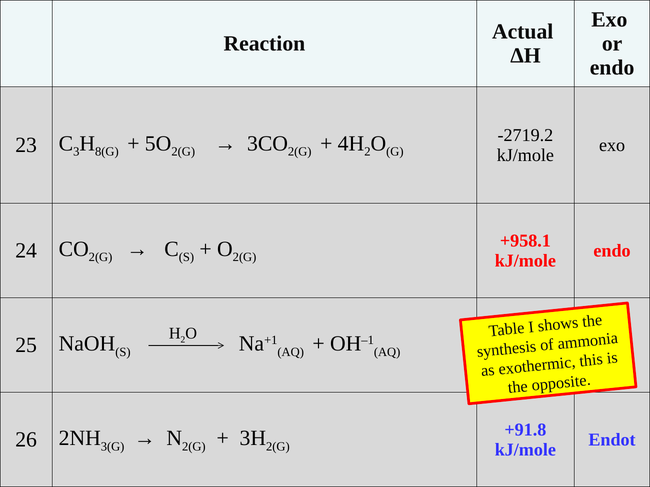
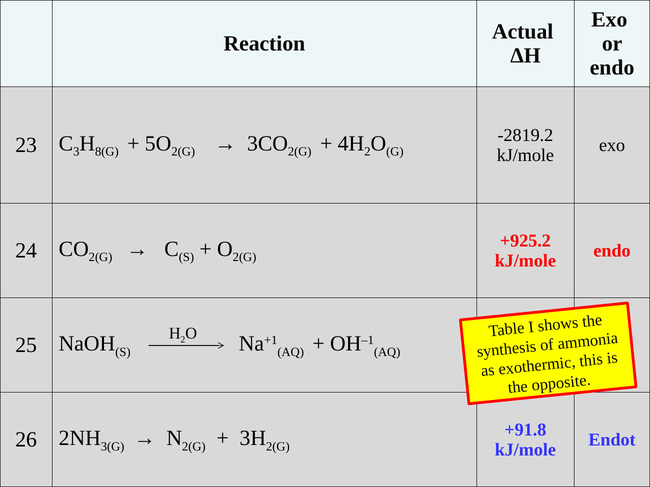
-2719.2: -2719.2 -> -2819.2
+958.1: +958.1 -> +925.2
